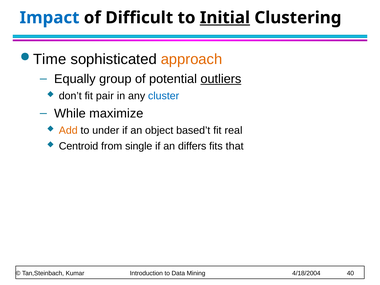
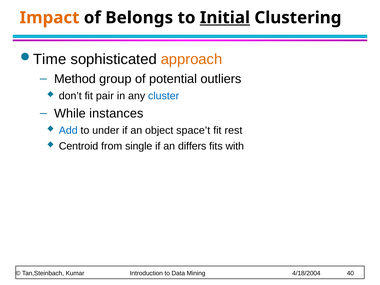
Impact colour: blue -> orange
Difficult: Difficult -> Belongs
Equally: Equally -> Method
outliers underline: present -> none
maximize: maximize -> instances
Add colour: orange -> blue
based’t: based’t -> space’t
real: real -> rest
that: that -> with
